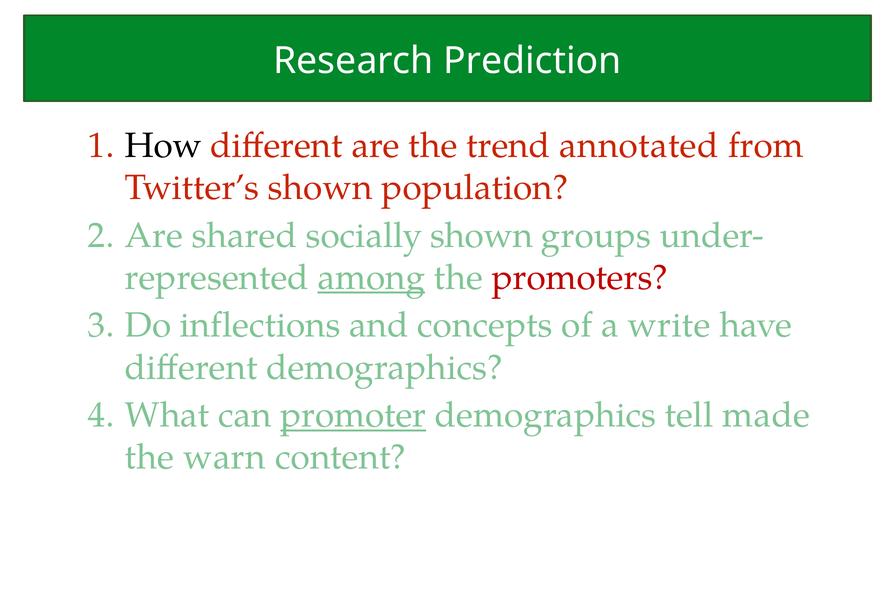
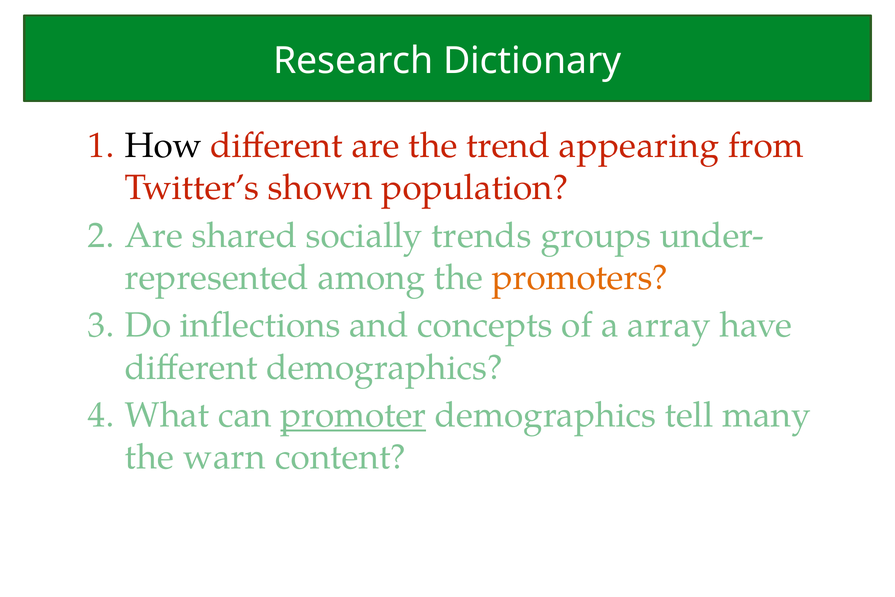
Prediction: Prediction -> Dictionary
annotated: annotated -> appearing
socially shown: shown -> trends
among underline: present -> none
promoters colour: red -> orange
write: write -> array
made: made -> many
